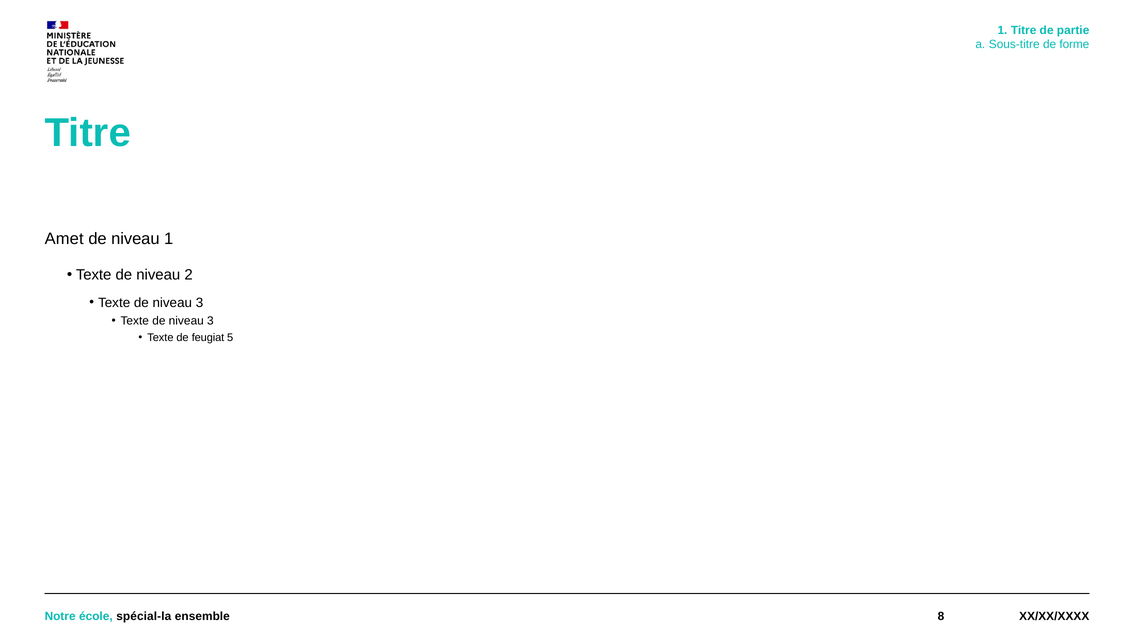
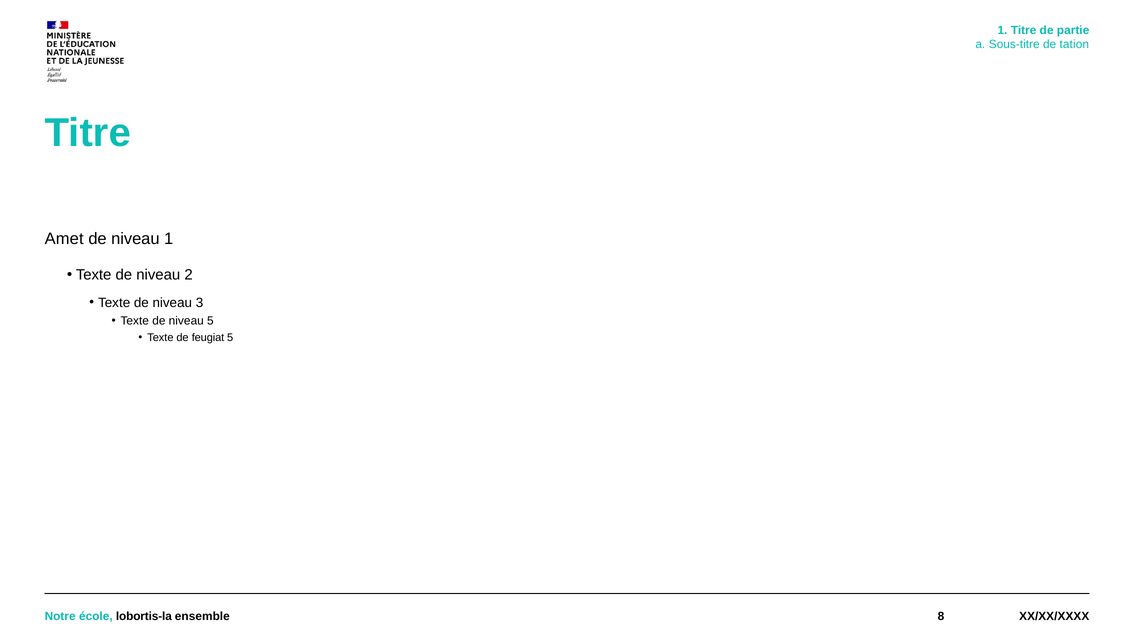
forme: forme -> tation
3 at (210, 321): 3 -> 5
spécial-la: spécial-la -> lobortis-la
